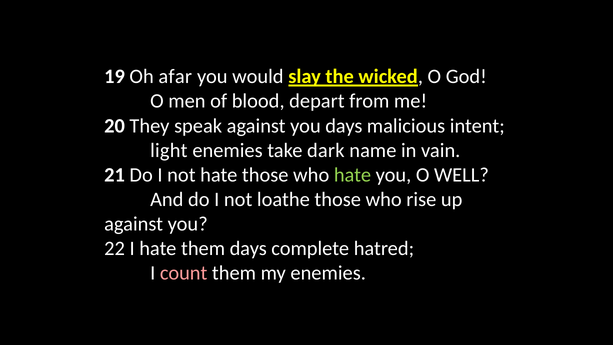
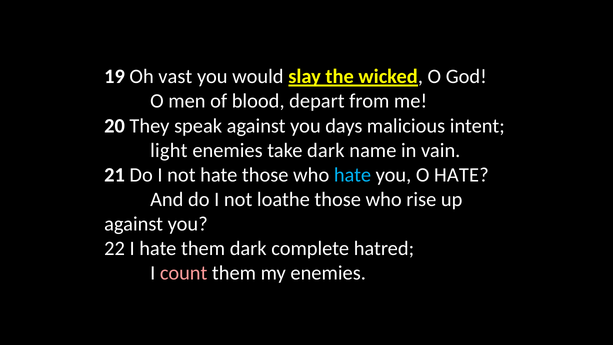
afar: afar -> vast
hate at (353, 175) colour: light green -> light blue
O WELL: WELL -> HATE
them days: days -> dark
